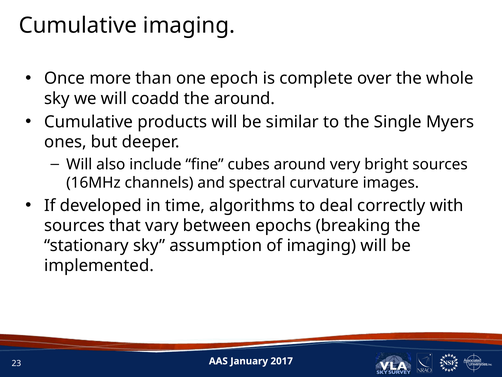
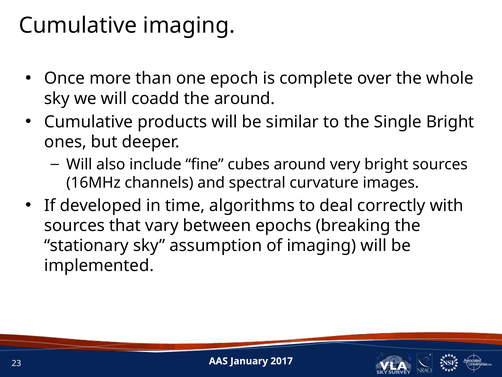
Single Myers: Myers -> Bright
